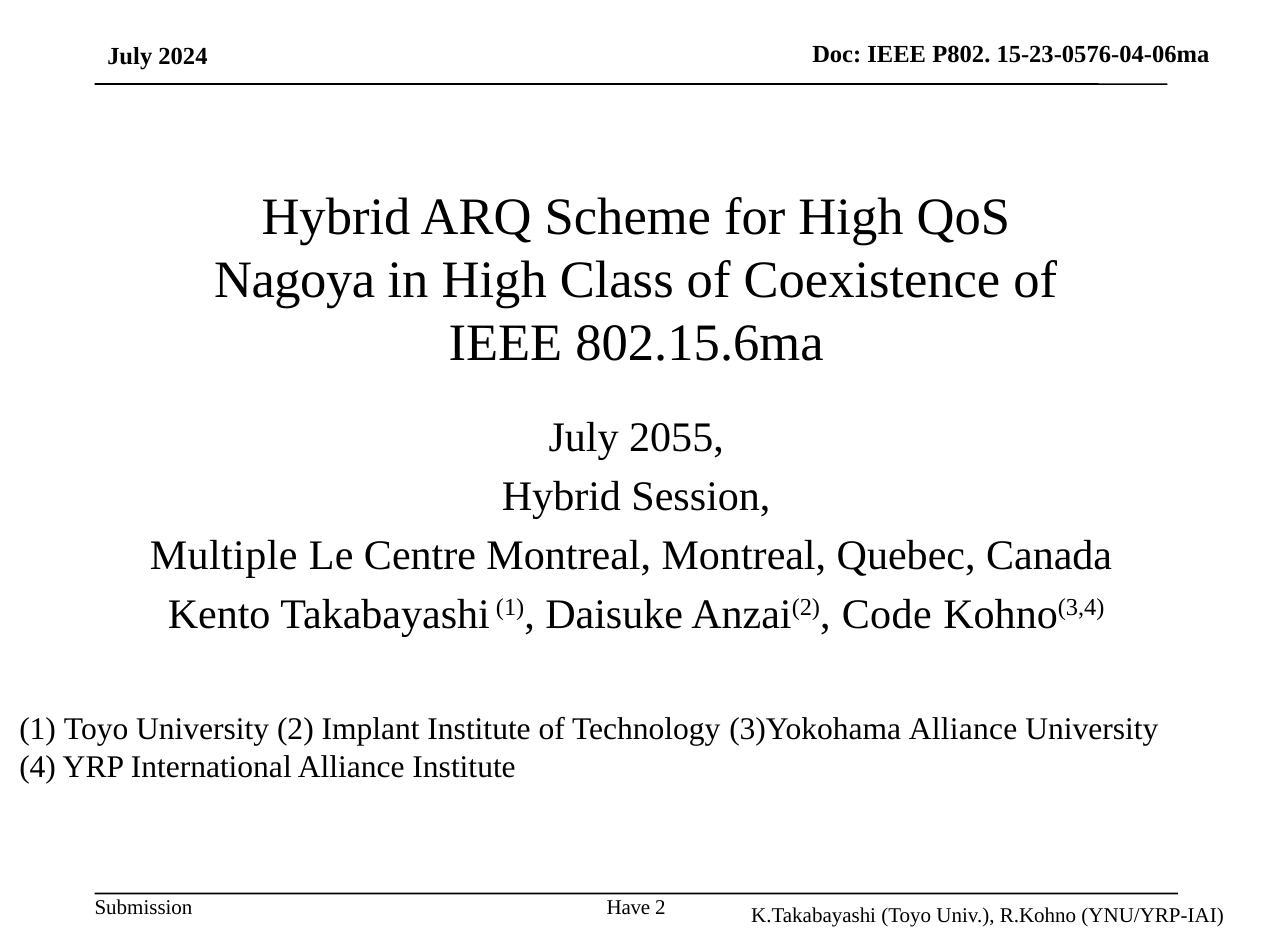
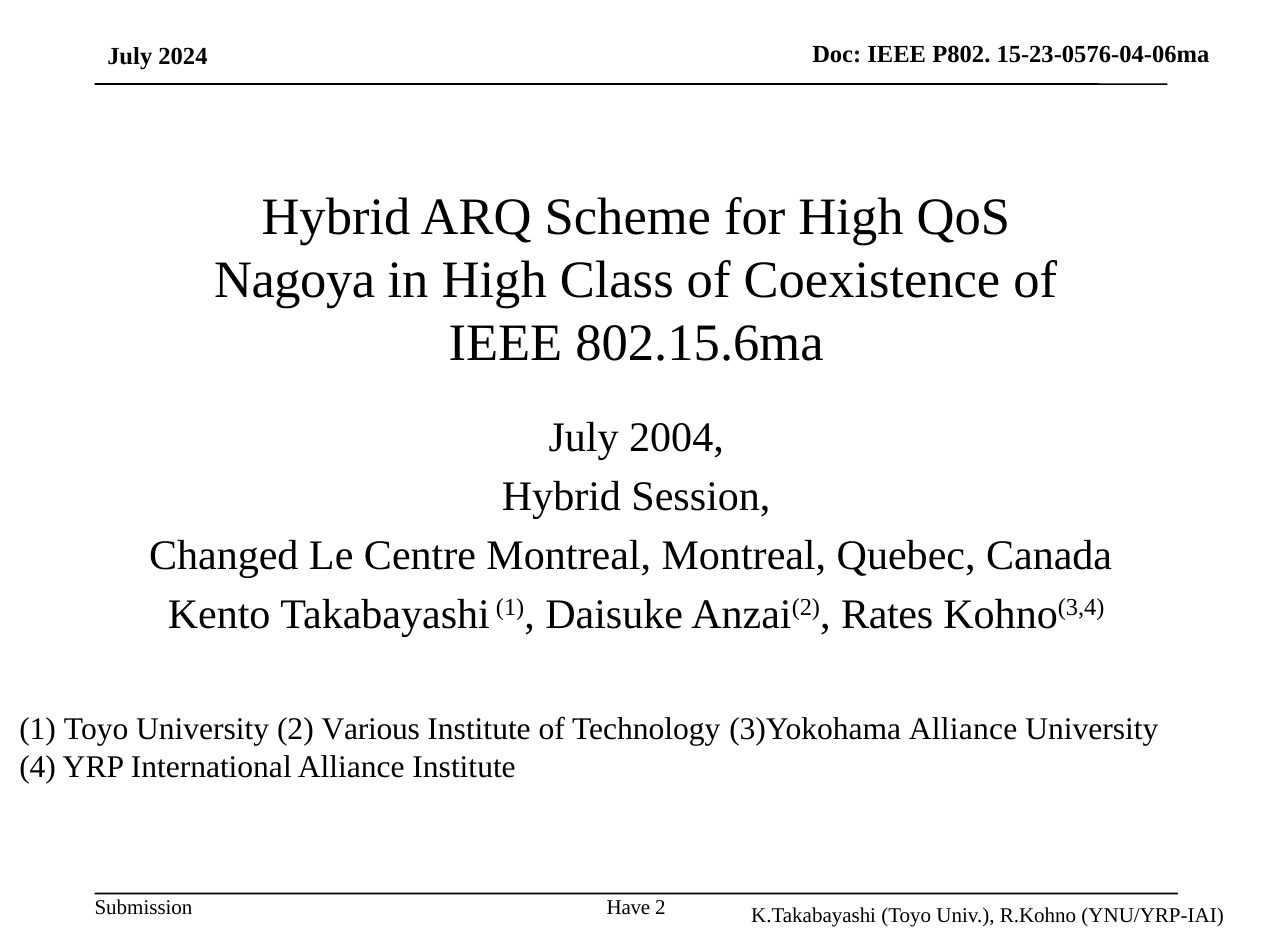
2055: 2055 -> 2004
Multiple: Multiple -> Changed
Code: Code -> Rates
Implant: Implant -> Various
